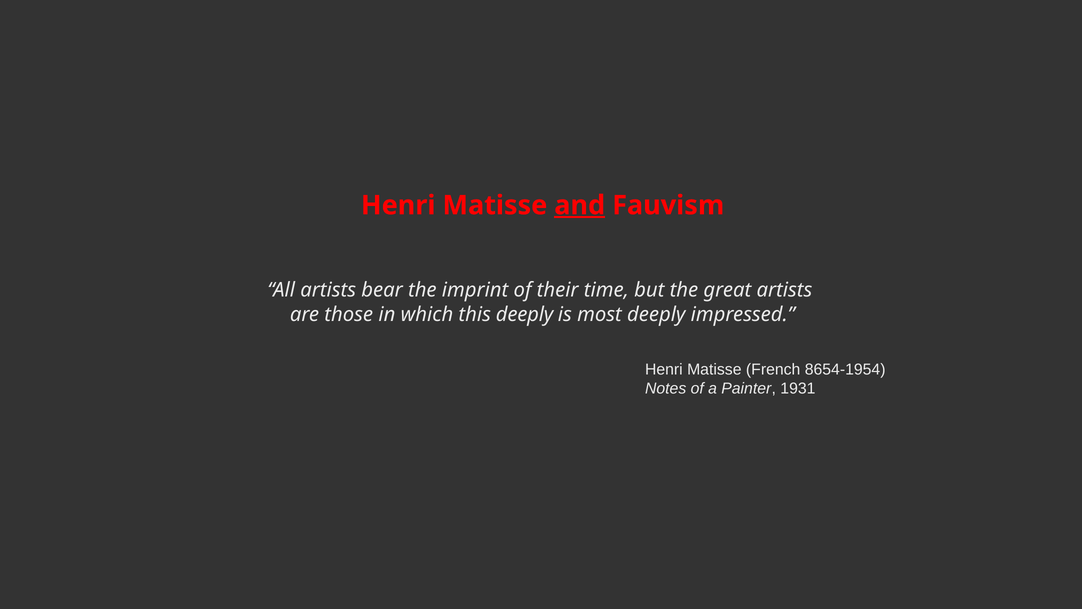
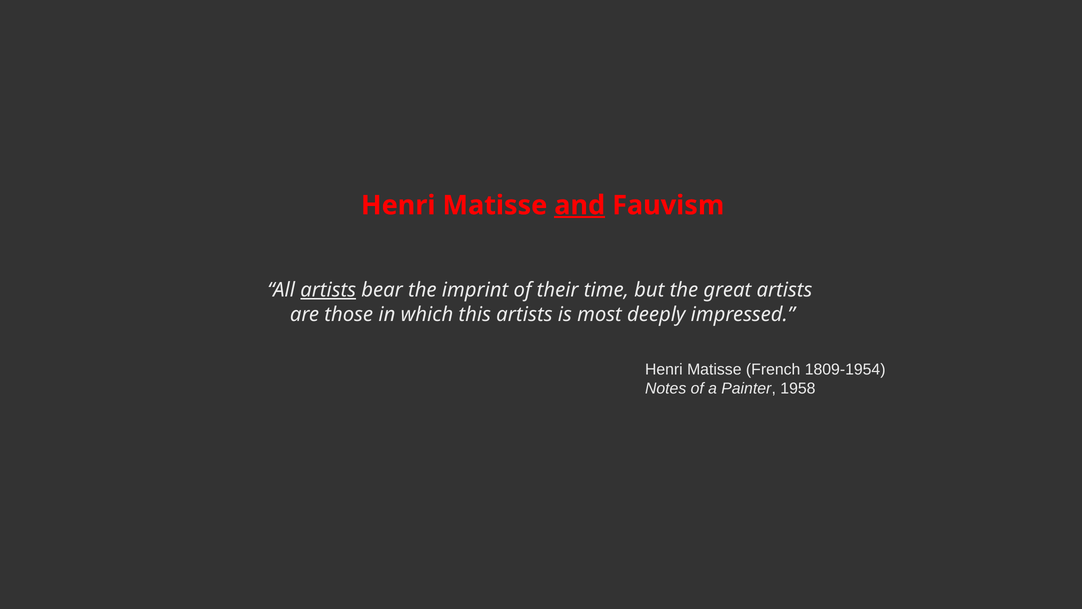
artists at (328, 290) underline: none -> present
this deeply: deeply -> artists
8654-1954: 8654-1954 -> 1809-1954
1931: 1931 -> 1958
